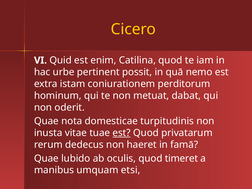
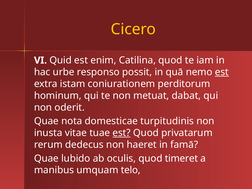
pertinent: pertinent -> responso
est at (222, 72) underline: none -> present
etsi: etsi -> telo
